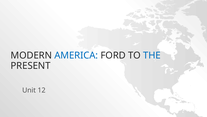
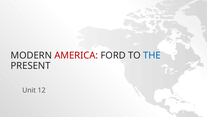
AMERICA colour: blue -> red
